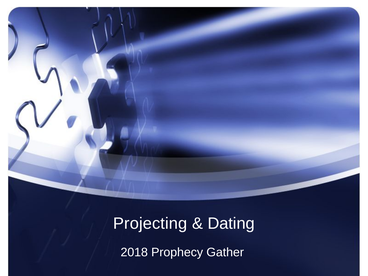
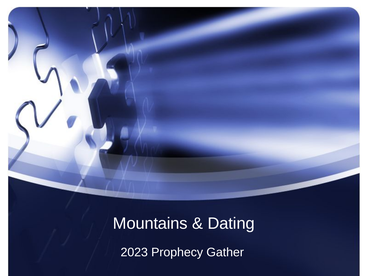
Projecting: Projecting -> Mountains
2018: 2018 -> 2023
